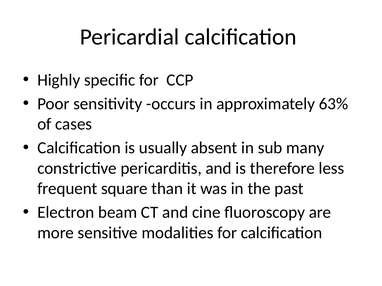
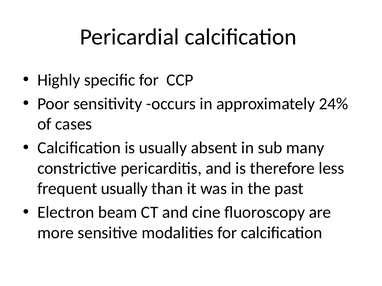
63%: 63% -> 24%
frequent square: square -> usually
